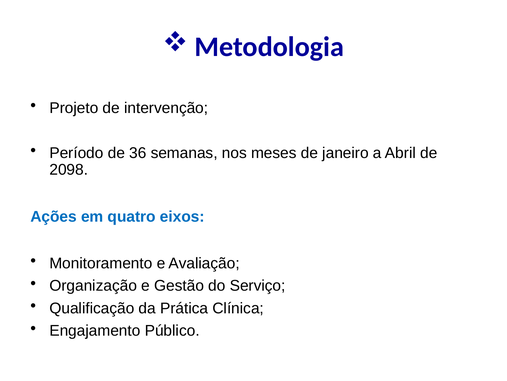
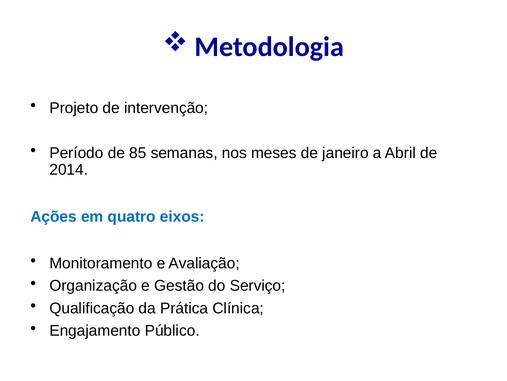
36: 36 -> 85
2098: 2098 -> 2014
